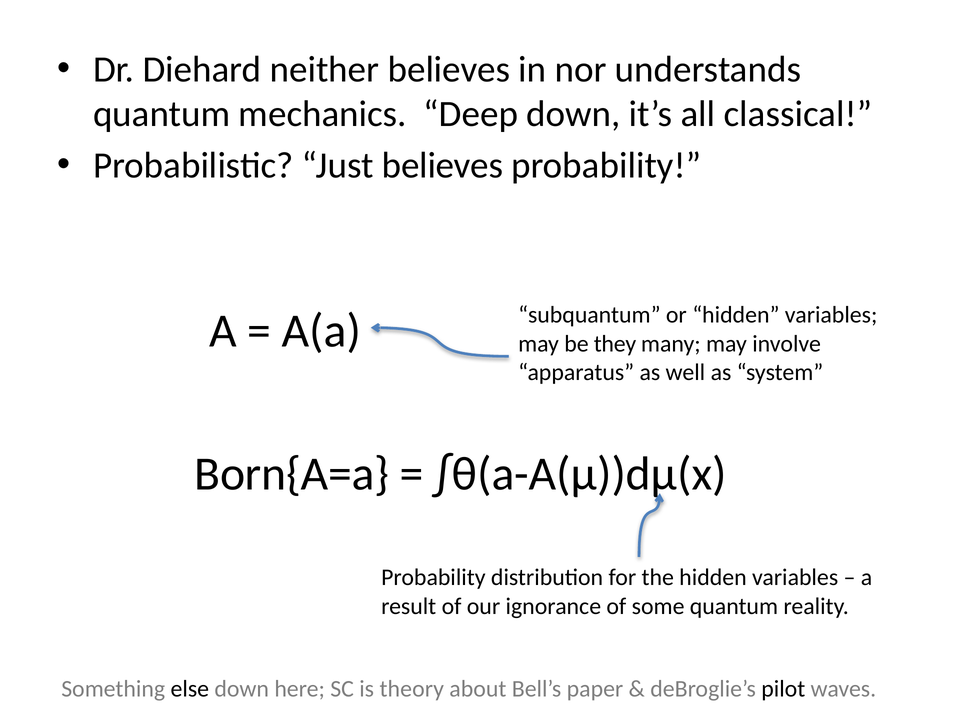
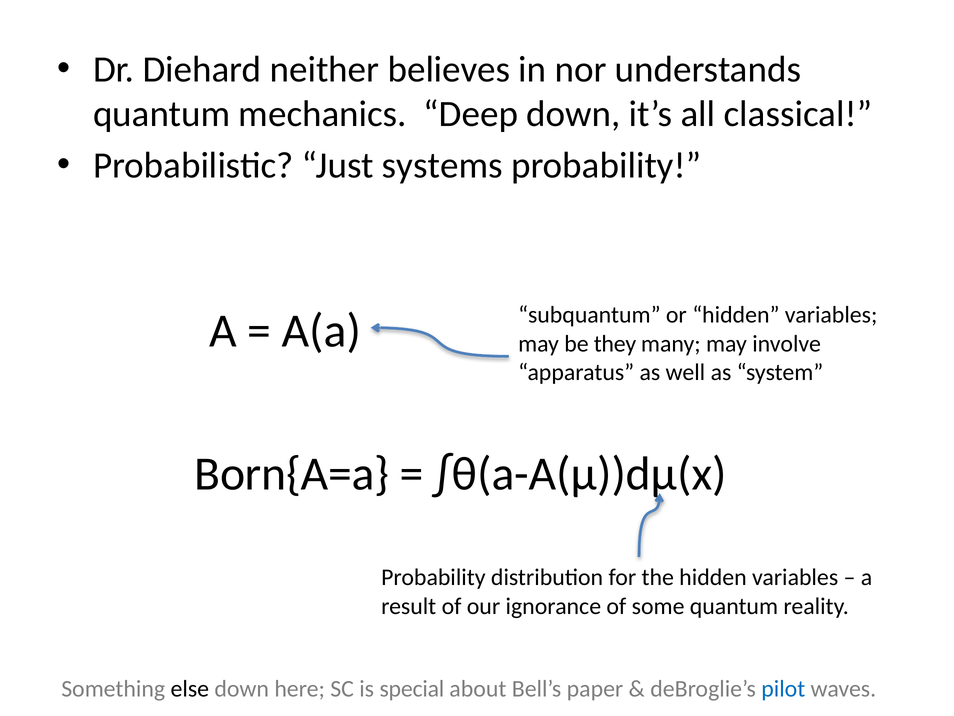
Just believes: believes -> systems
theory: theory -> special
pilot colour: black -> blue
